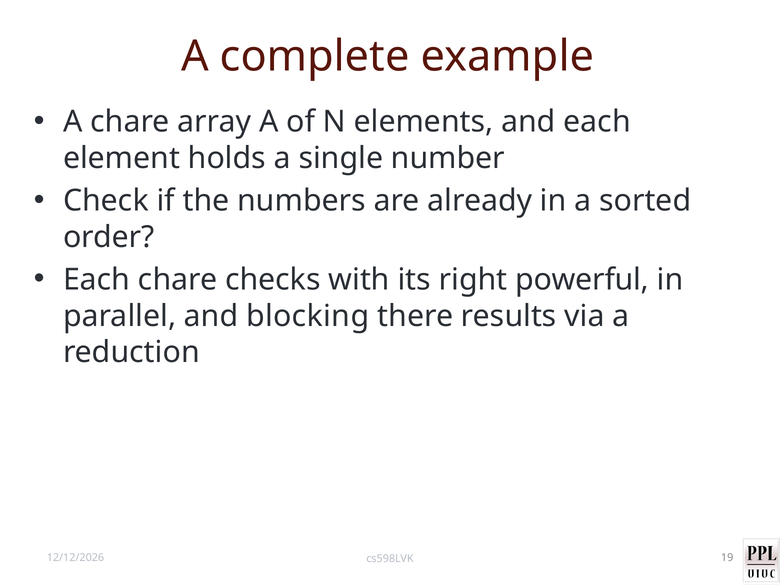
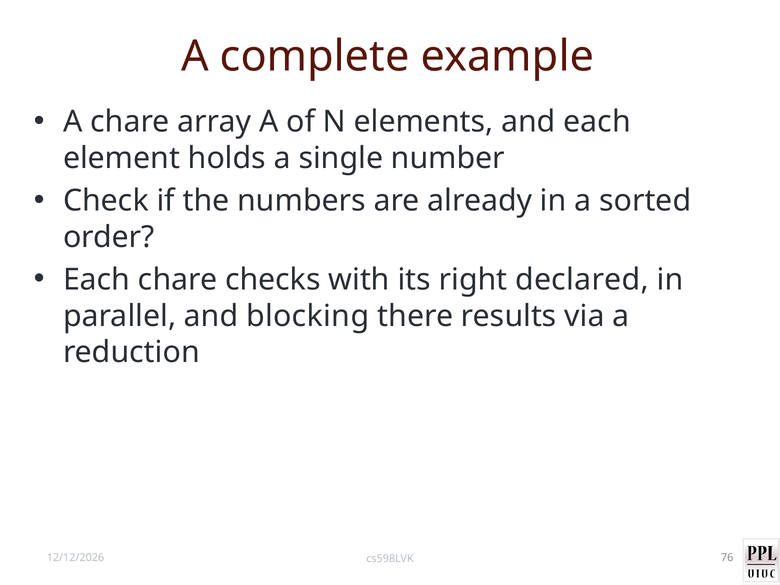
powerful: powerful -> declared
19: 19 -> 76
